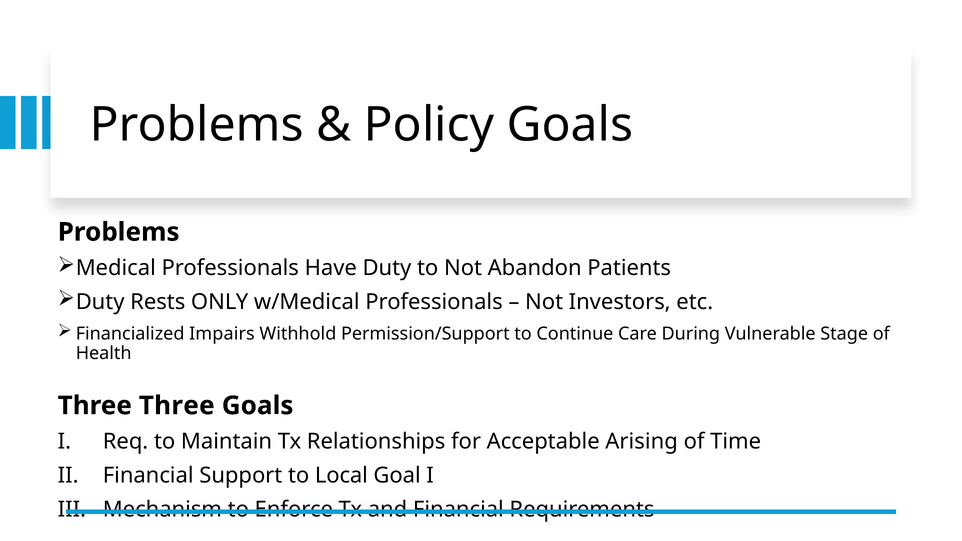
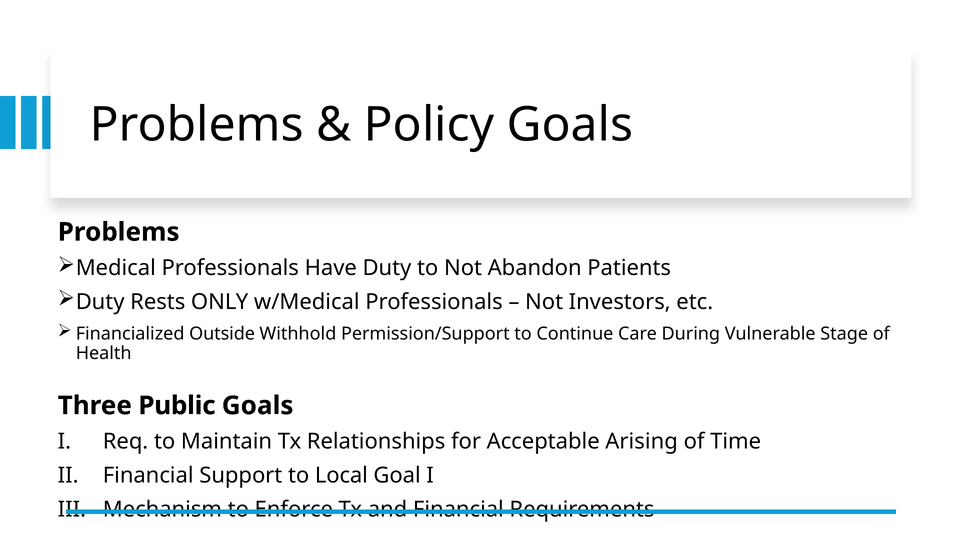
Impairs: Impairs -> Outside
Three Three: Three -> Public
